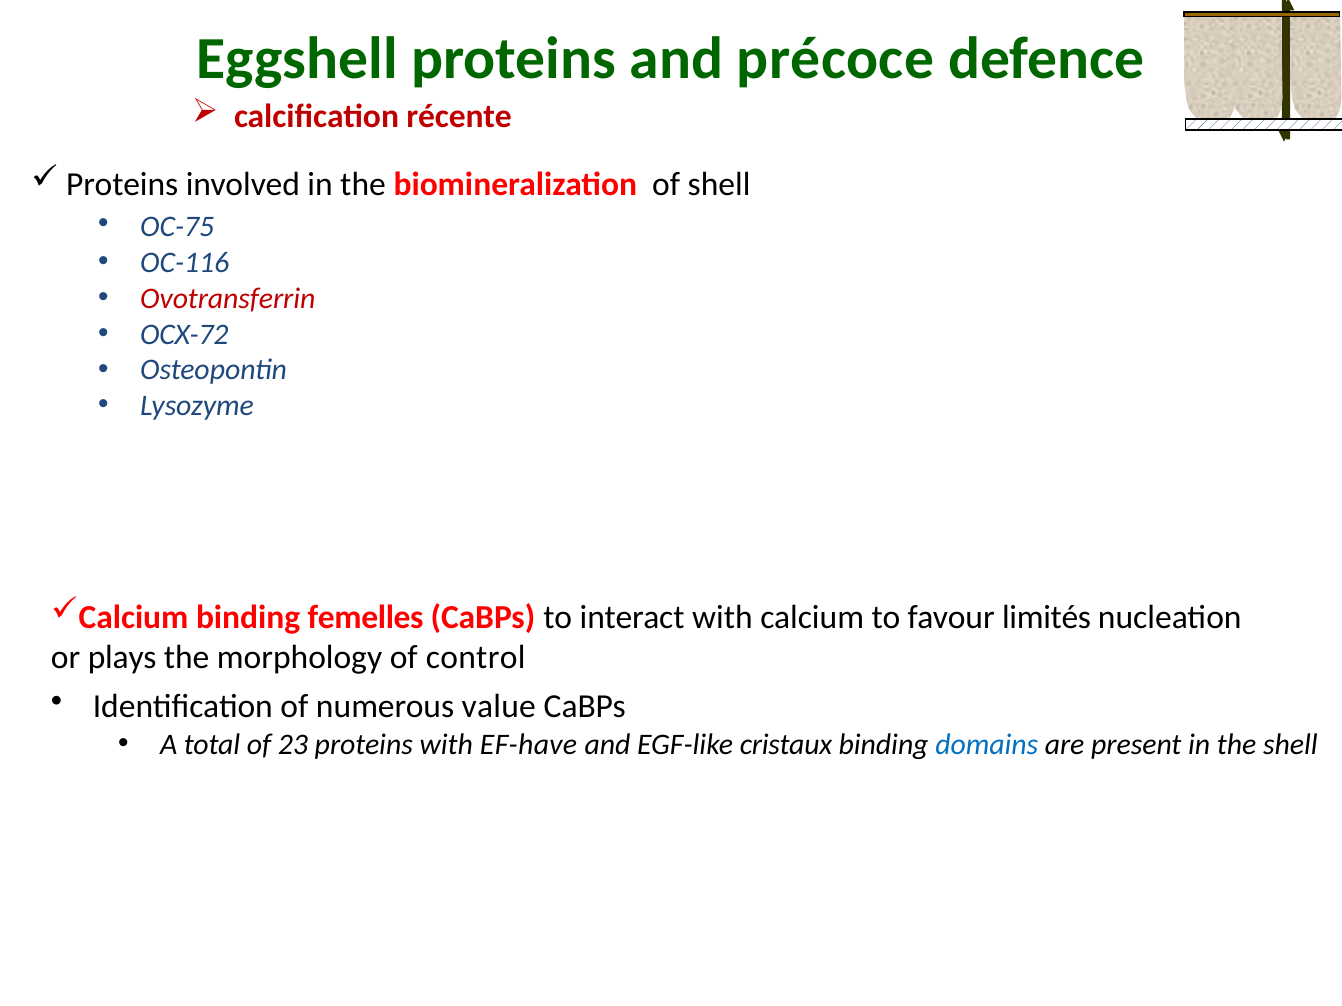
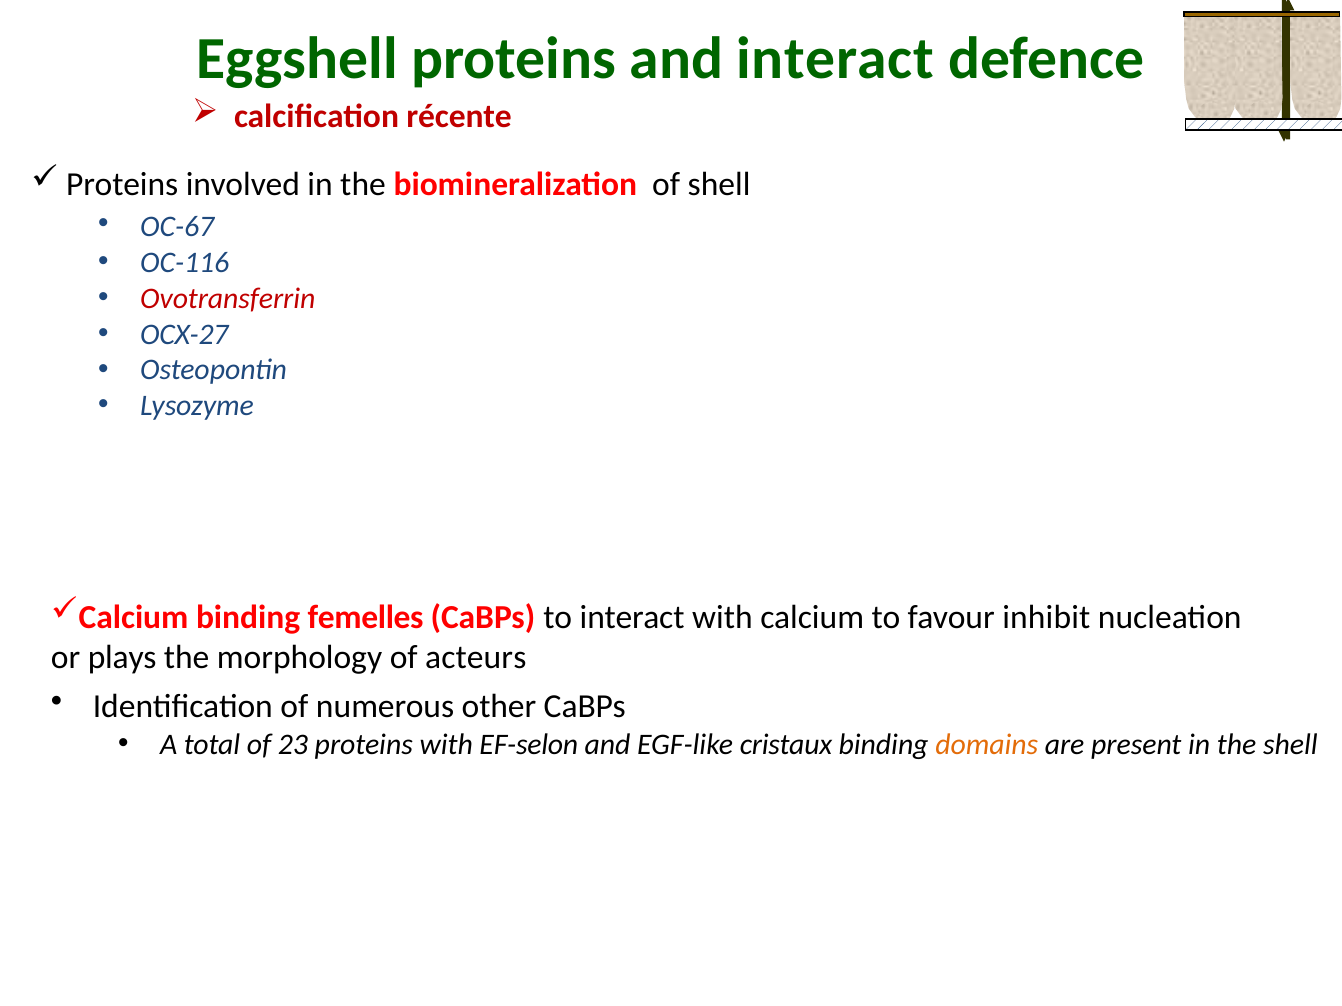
and précoce: précoce -> interact
OC-75: OC-75 -> OC-67
OCX-72: OCX-72 -> OCX-27
limités: limités -> inhibit
control: control -> acteurs
value: value -> other
EF-have: EF-have -> EF-selon
domains colour: blue -> orange
